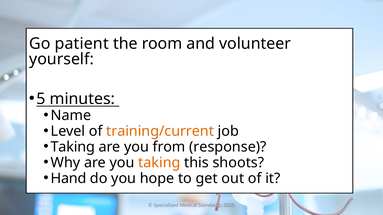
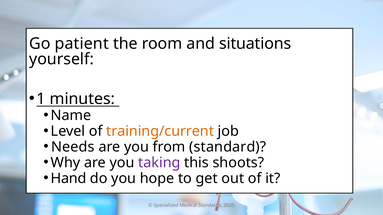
volunteer: volunteer -> situations
5: 5 -> 1
Taking at (73, 147): Taking -> Needs
response: response -> standard
taking at (159, 163) colour: orange -> purple
